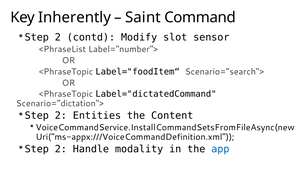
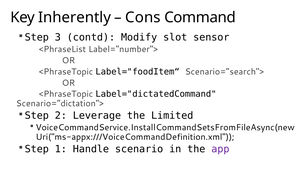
Saint: Saint -> Cons
2 at (58, 37): 2 -> 3
Entities: Entities -> Leverage
Content: Content -> Limited
2 at (61, 149): 2 -> 1
modality: modality -> scenario
app colour: blue -> purple
